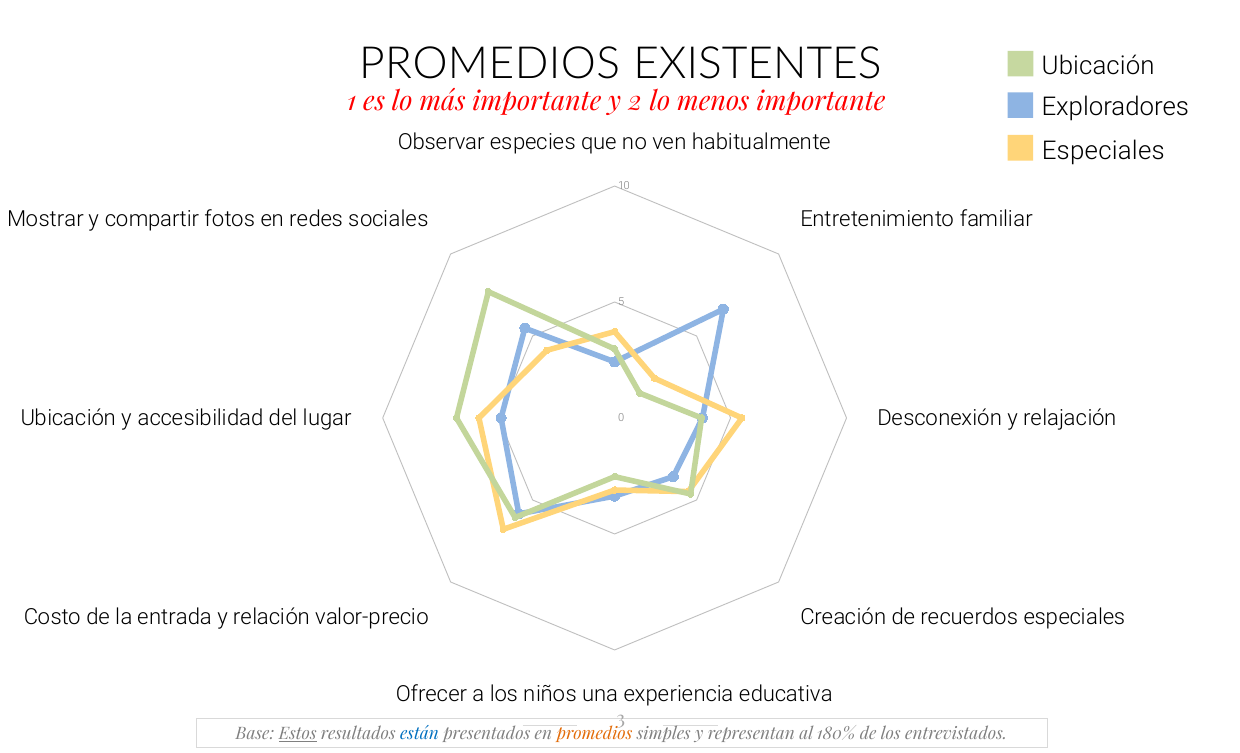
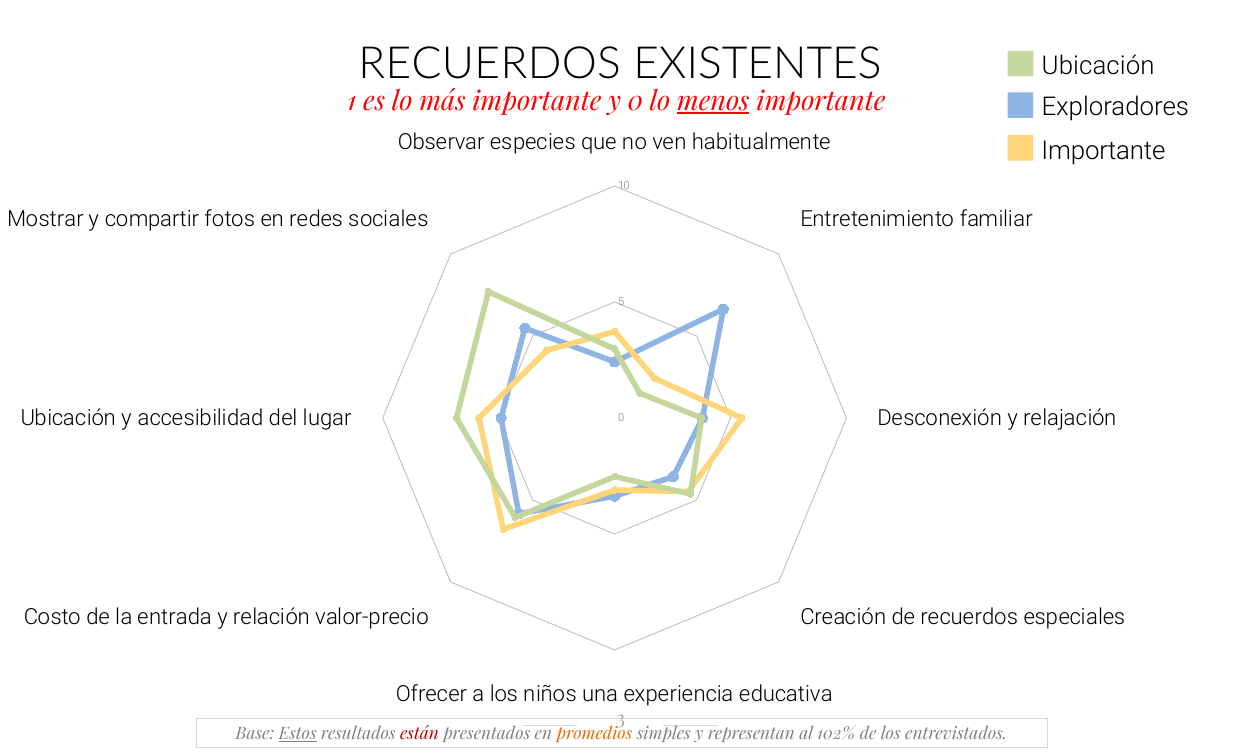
PROMEDIOS at (490, 64): PROMEDIOS -> RECUERDOS
y 2: 2 -> 0
menos underline: none -> present
Especiales at (1103, 151): Especiales -> Importante
están colour: blue -> red
180%: 180% -> 102%
